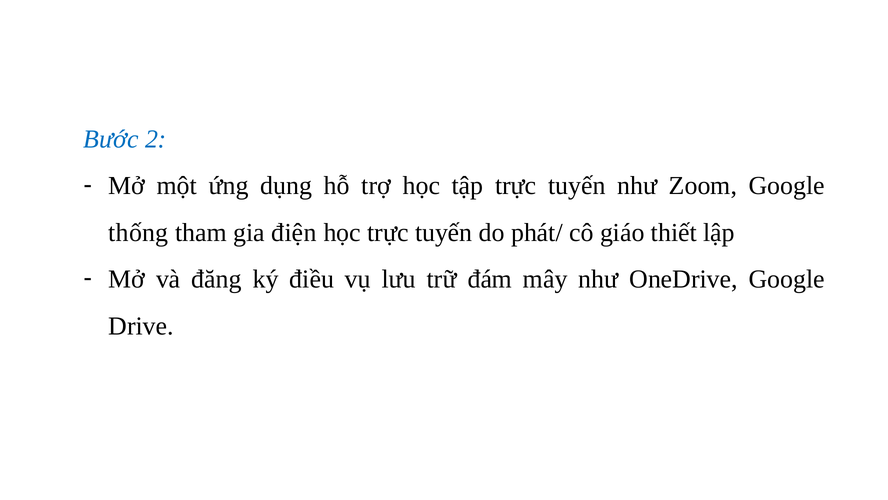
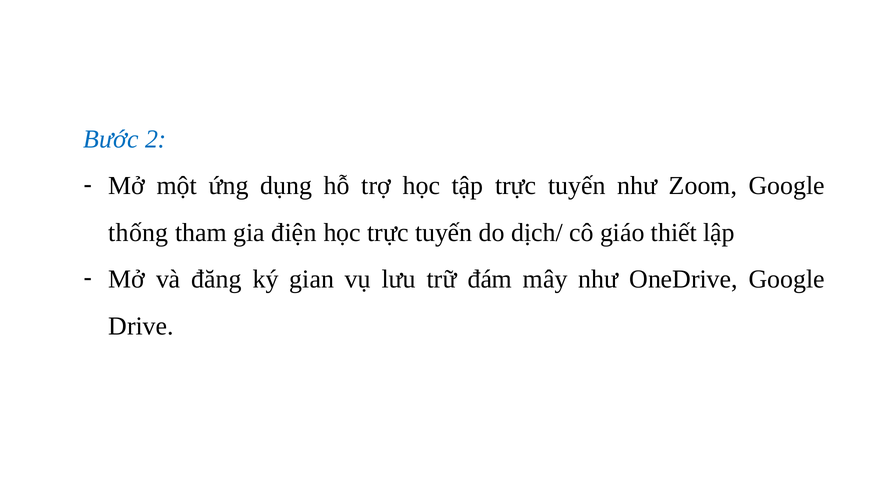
phát/: phát/ -> dịch/
điều: điều -> gian
